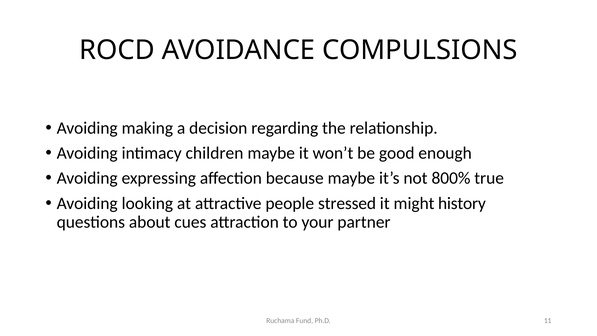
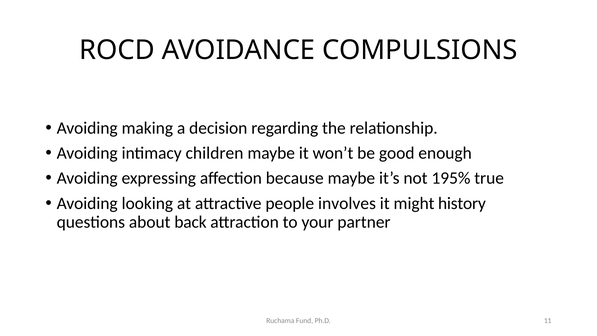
800%: 800% -> 195%
stressed: stressed -> involves
cues: cues -> back
